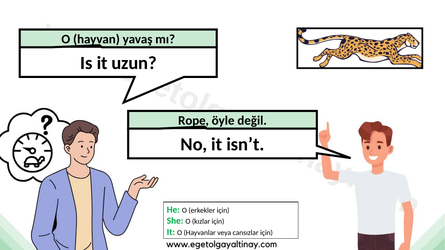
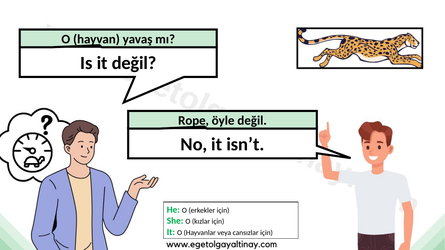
it uzun: uzun -> değil
